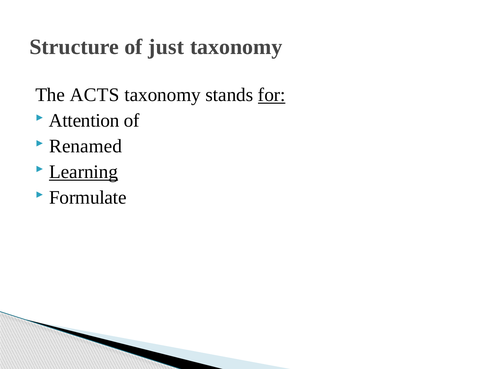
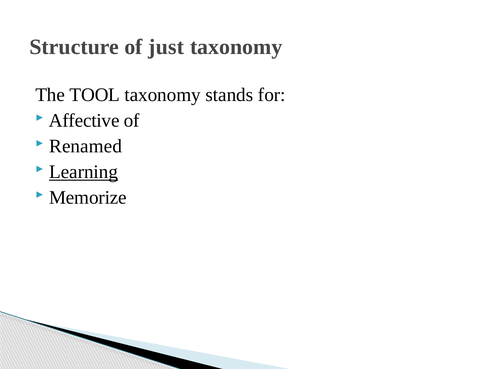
ACTS: ACTS -> TOOL
for underline: present -> none
Attention: Attention -> Affective
Formulate: Formulate -> Memorize
